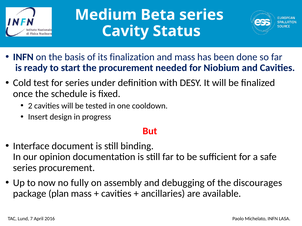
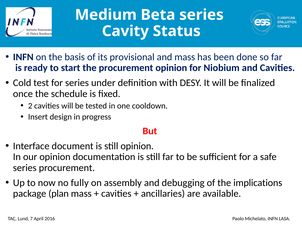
finalization: finalization -> provisional
procurement needed: needed -> opinion
still binding: binding -> opinion
discourages: discourages -> implications
